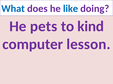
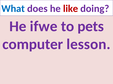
like colour: blue -> red
pets: pets -> ifwe
kind: kind -> pets
